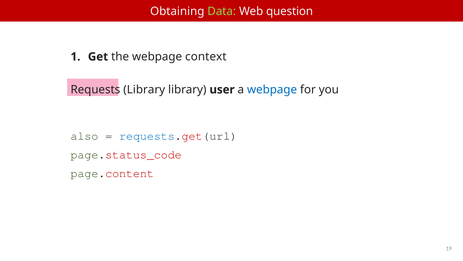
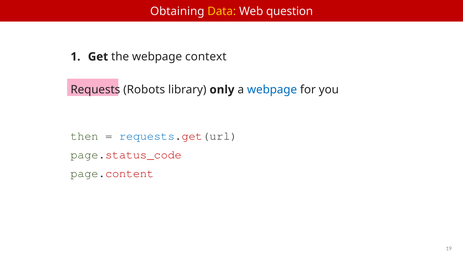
Data colour: light green -> yellow
Requests Library: Library -> Robots
user: user -> only
also: also -> then
